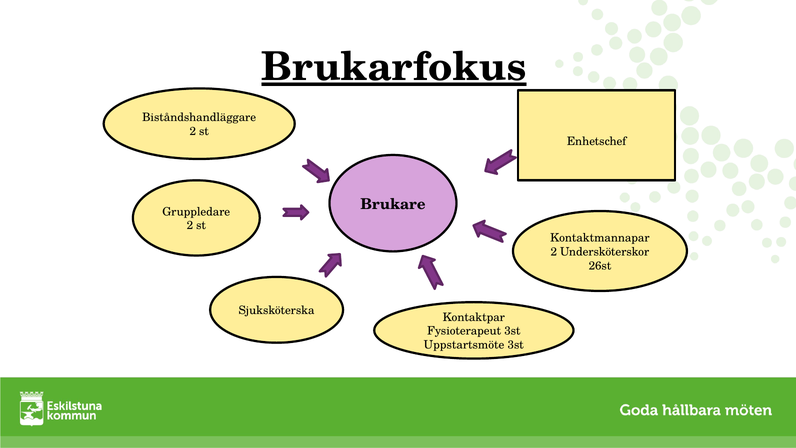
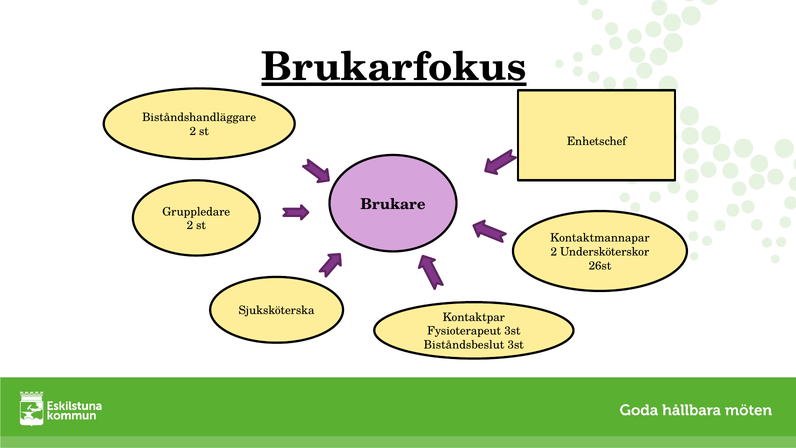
Uppstartsmöte: Uppstartsmöte -> Biståndsbeslut
